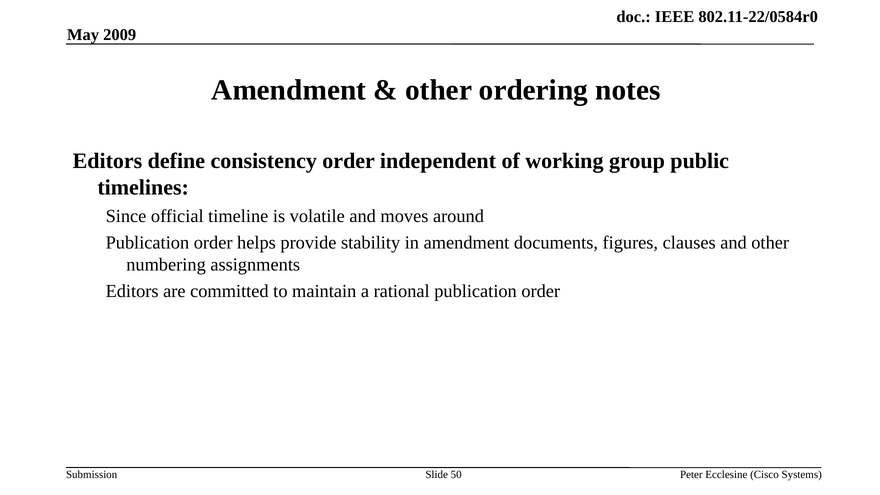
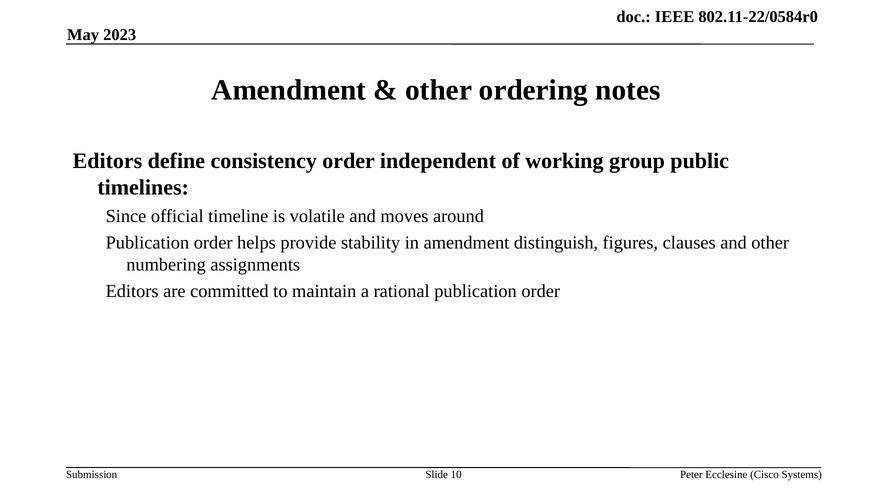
2009: 2009 -> 2023
documents: documents -> distinguish
50: 50 -> 10
